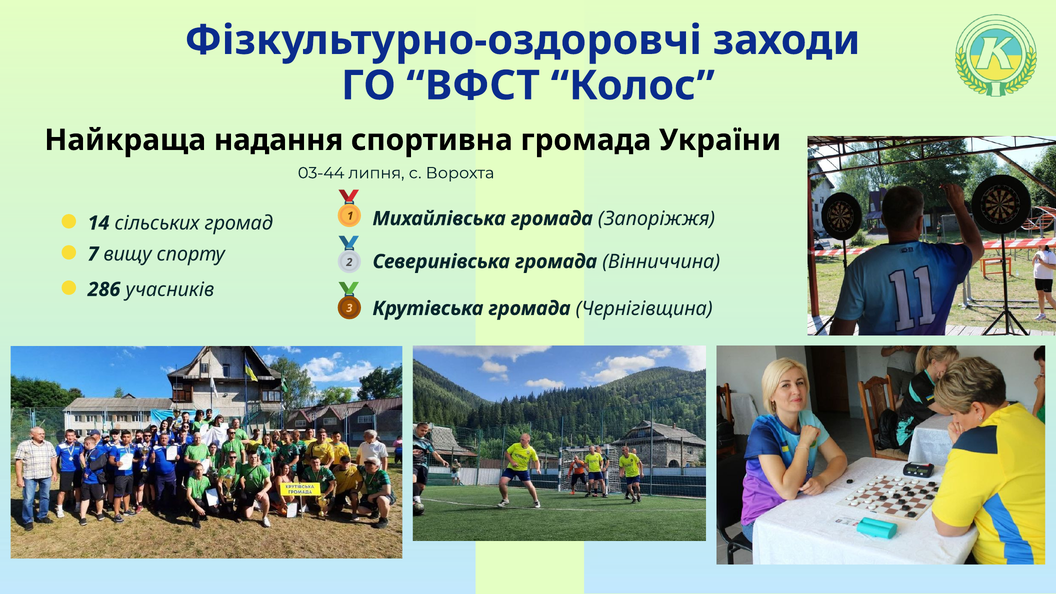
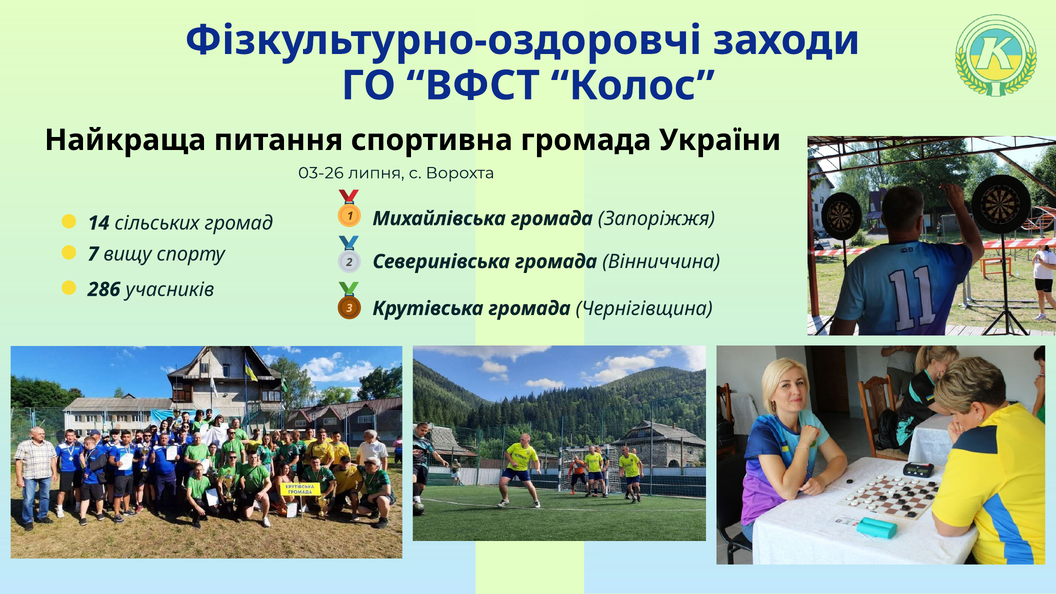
надання: надання -> питання
03-44: 03-44 -> 03-26
